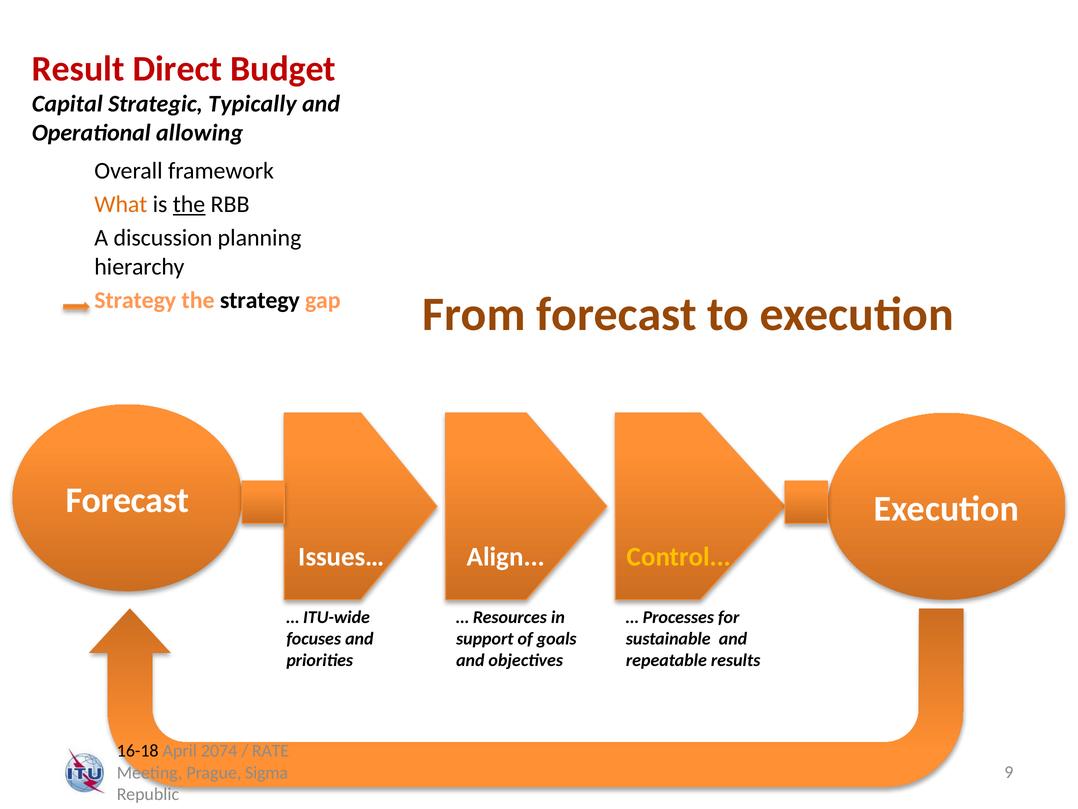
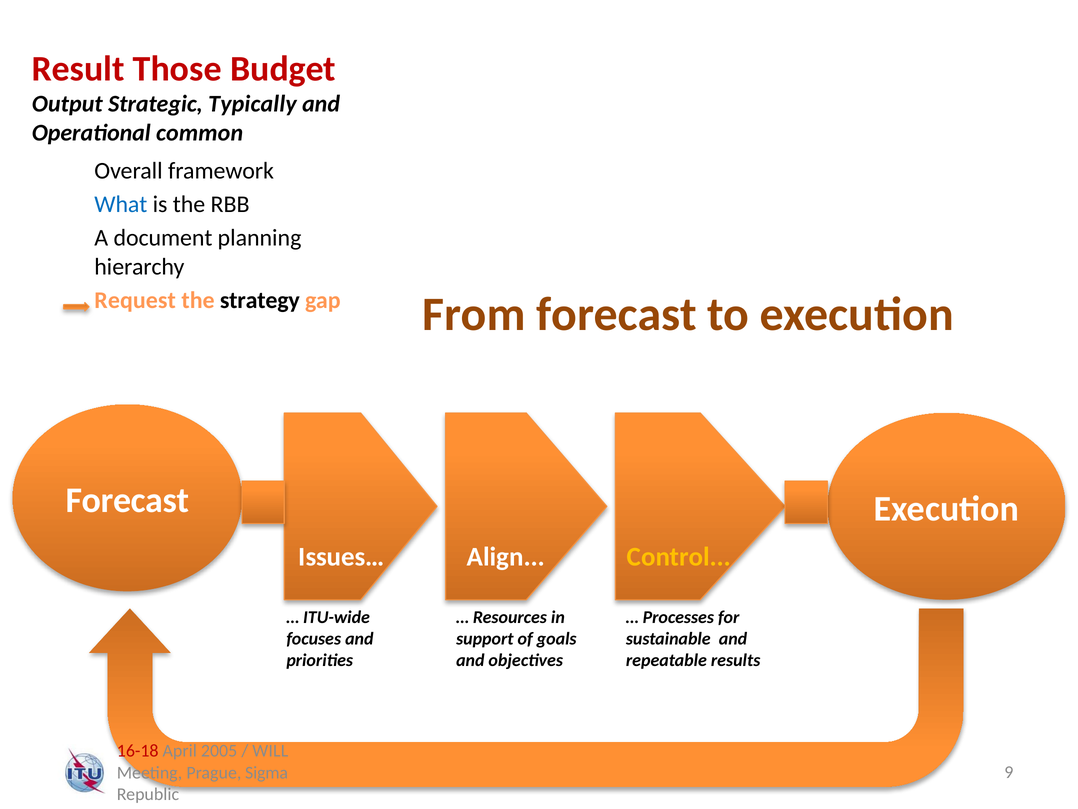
Direct: Direct -> Those
Capital: Capital -> Output
allowing: allowing -> common
What colour: orange -> blue
the at (189, 204) underline: present -> none
discussion: discussion -> document
Strategy at (135, 300): Strategy -> Request
16-18 colour: black -> red
2074: 2074 -> 2005
RATE: RATE -> WILL
